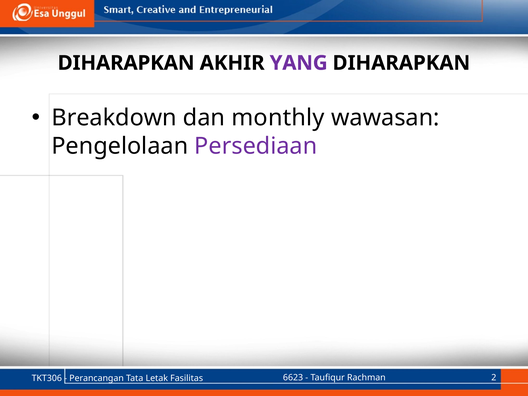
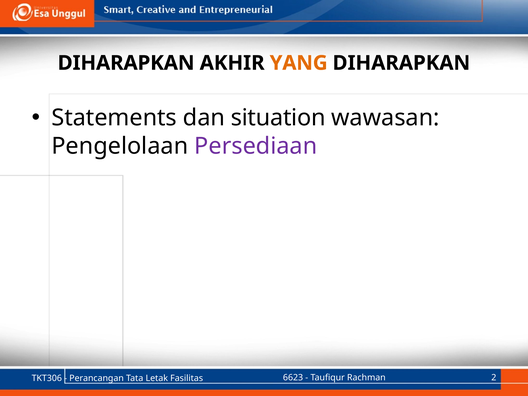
YANG colour: purple -> orange
Breakdown: Breakdown -> Statements
monthly: monthly -> situation
